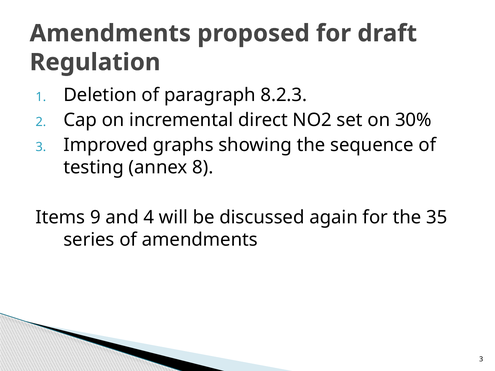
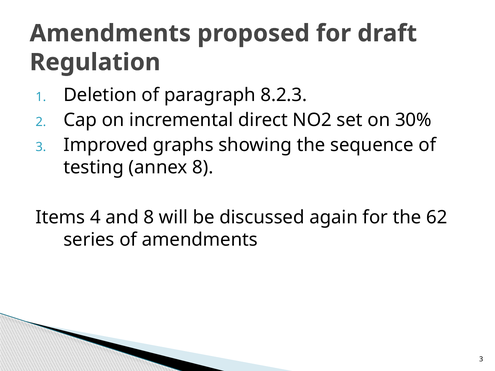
9: 9 -> 4
and 4: 4 -> 8
35: 35 -> 62
